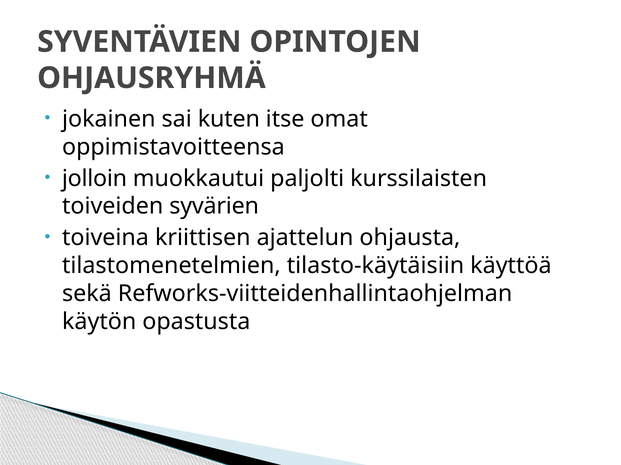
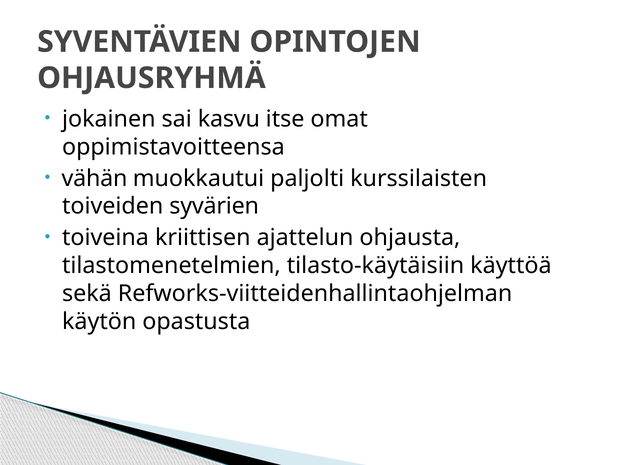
kuten: kuten -> kasvu
jolloin: jolloin -> vähän
